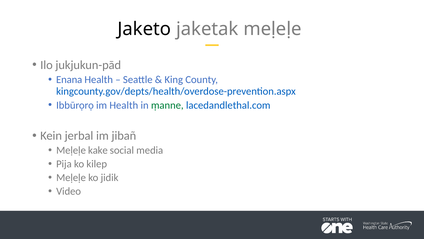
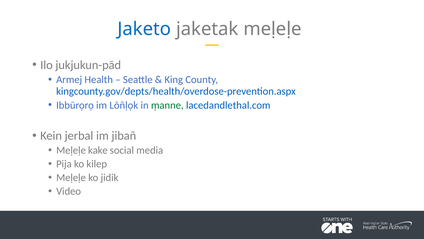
Jaketo colour: black -> blue
Enana: Enana -> Armej
im Health: Health -> Lōñḷọk
